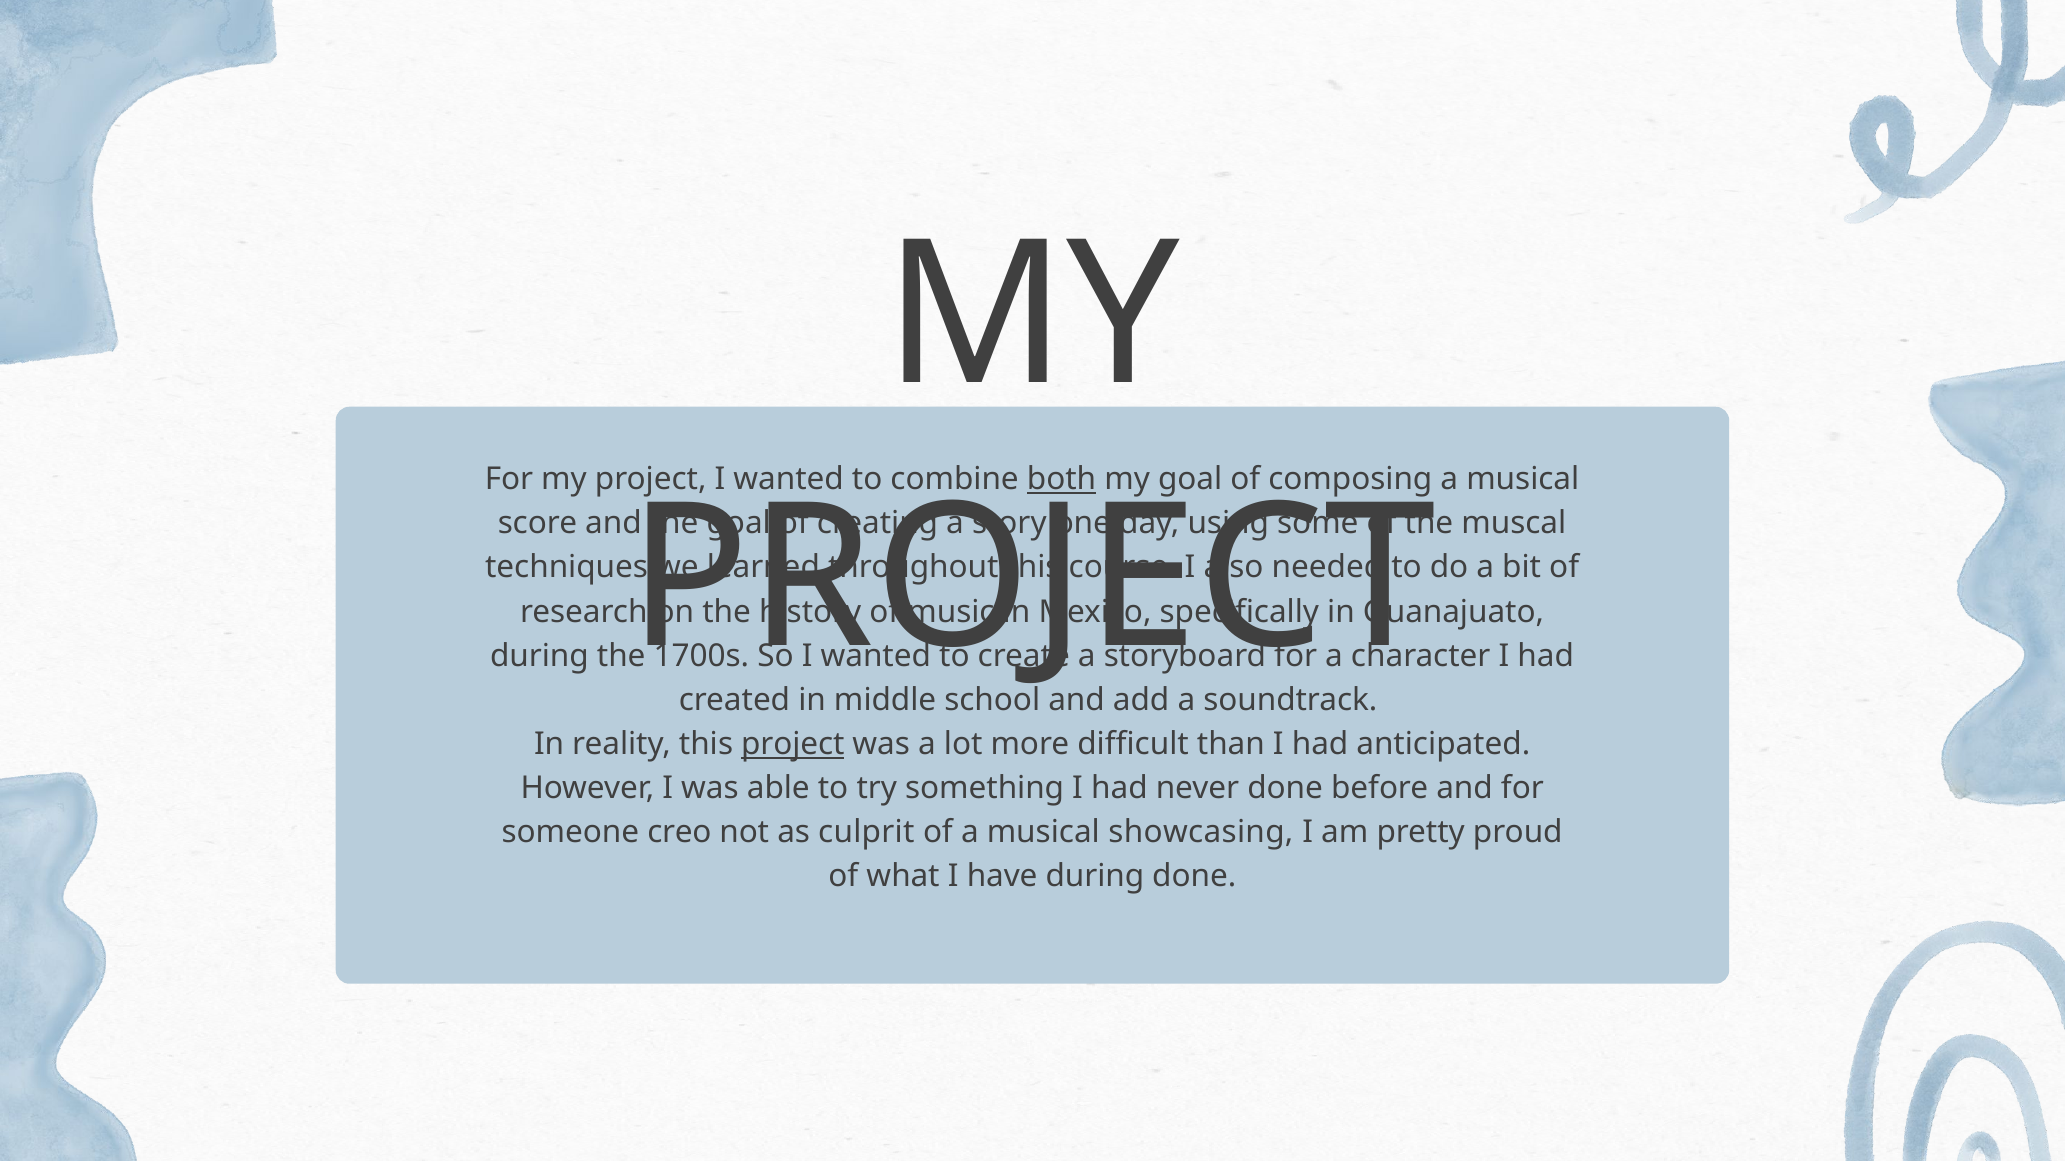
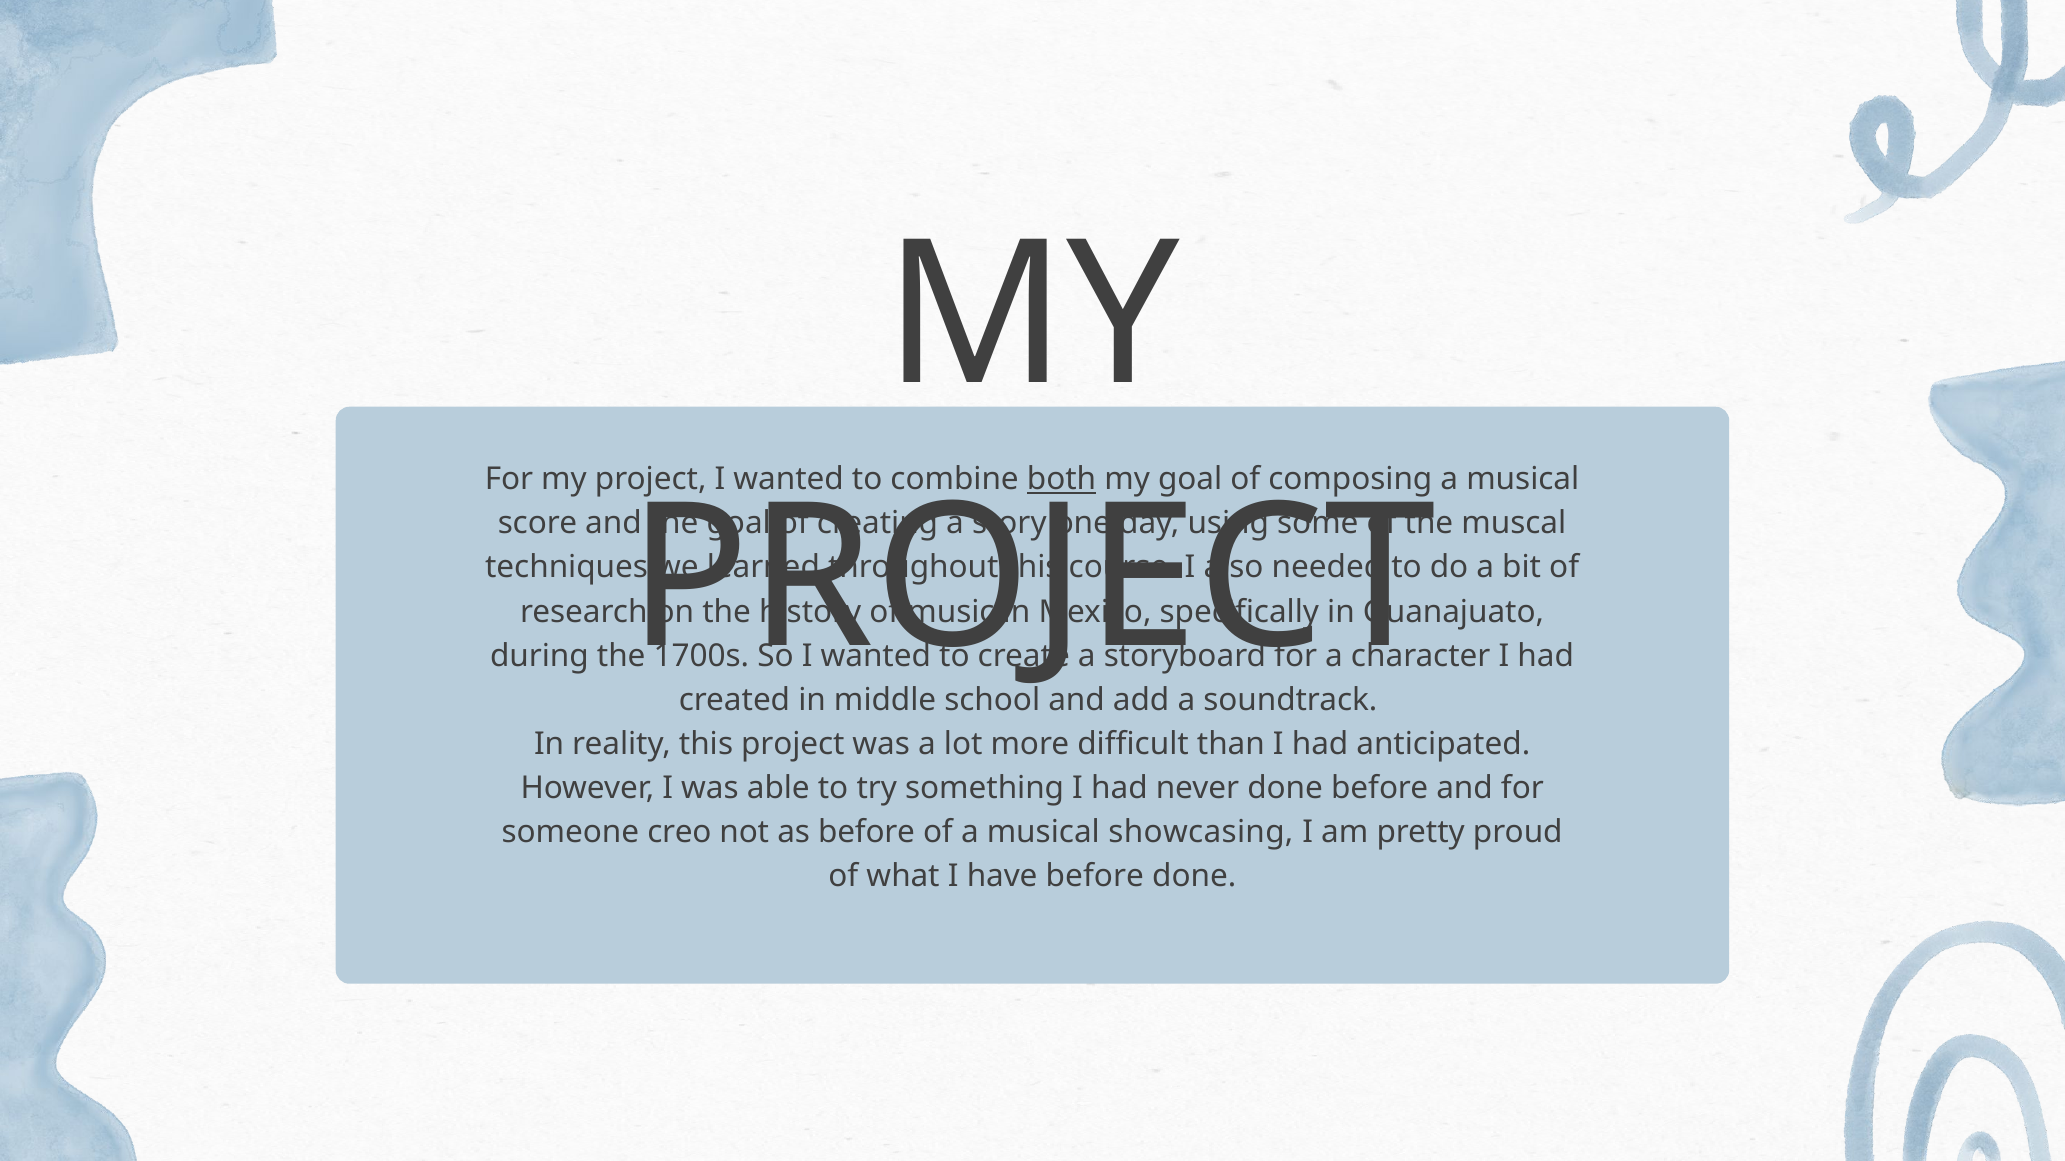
project at (793, 744) underline: present -> none
as culprit: culprit -> before
have during: during -> before
